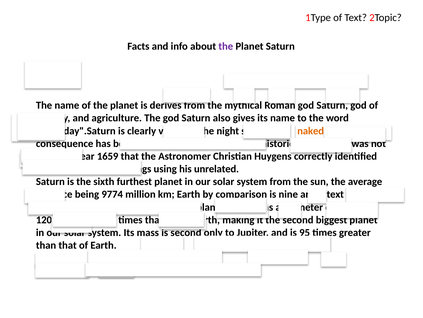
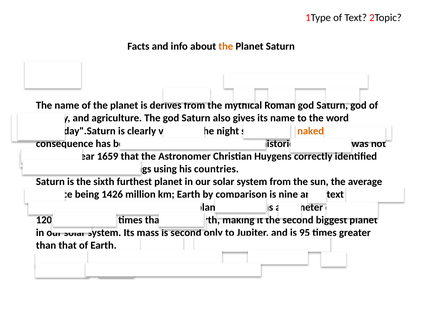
the at (226, 46) colour: purple -> orange
unrelated: unrelated -> countries
9774: 9774 -> 1426
